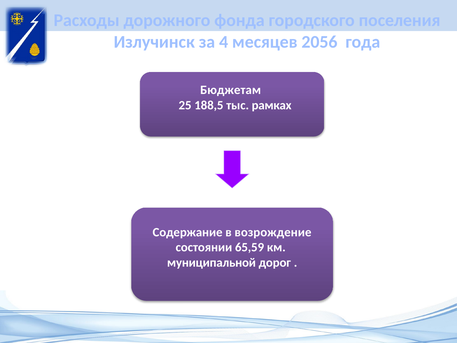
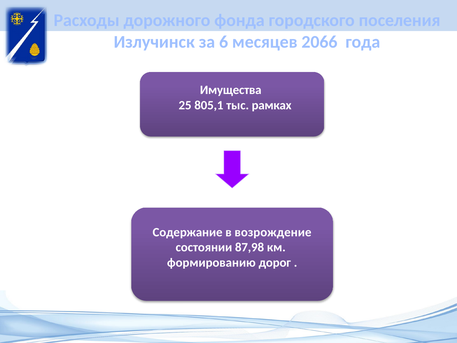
4: 4 -> 6
2056: 2056 -> 2066
Бюджетам: Бюджетам -> Имущества
188,5: 188,5 -> 805,1
65,59: 65,59 -> 87,98
муниципальной: муниципальной -> формированию
